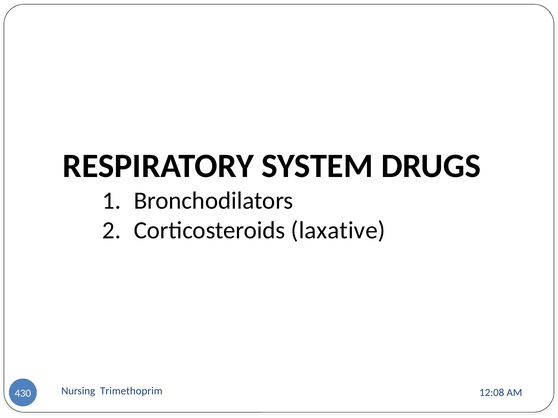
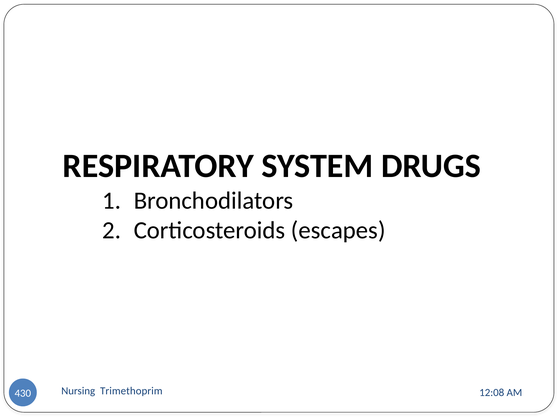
laxative: laxative -> escapes
